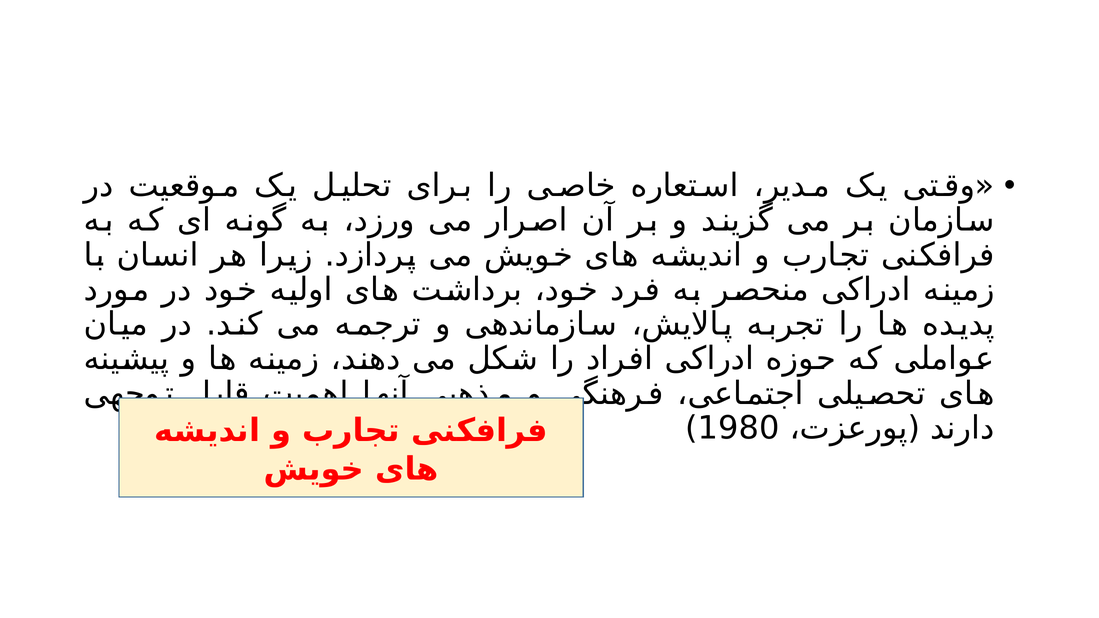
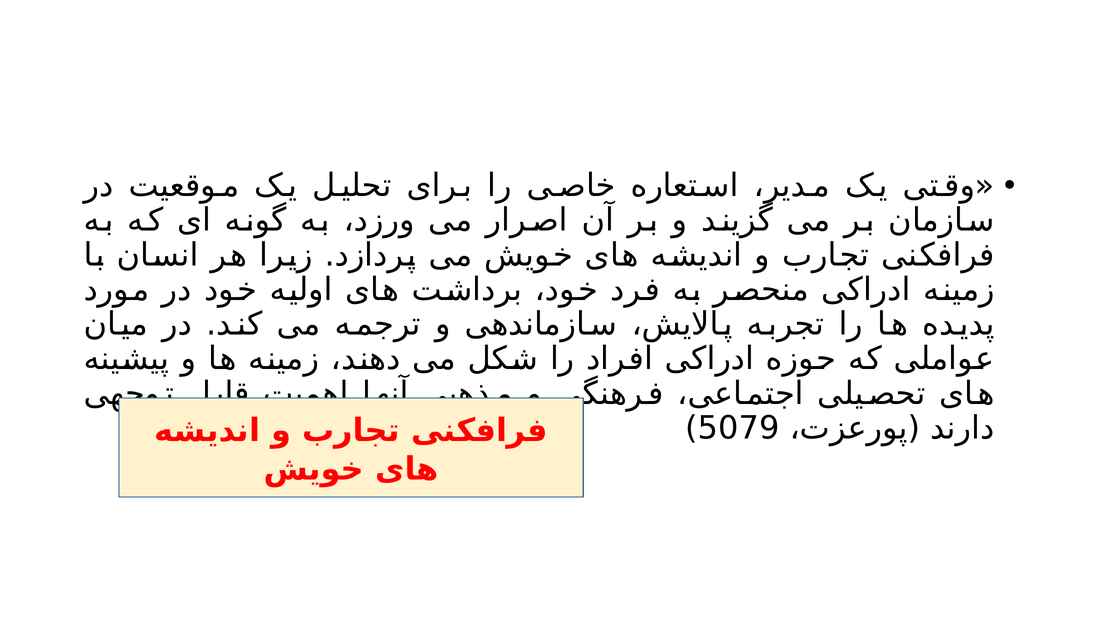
1980: 1980 -> 5079
